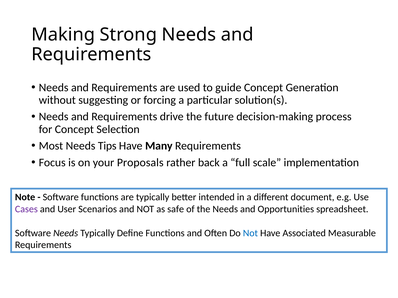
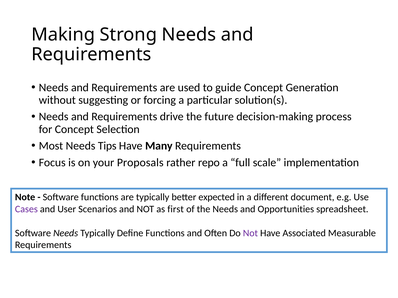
back: back -> repo
intended: intended -> expected
safe: safe -> first
Not at (250, 233) colour: blue -> purple
